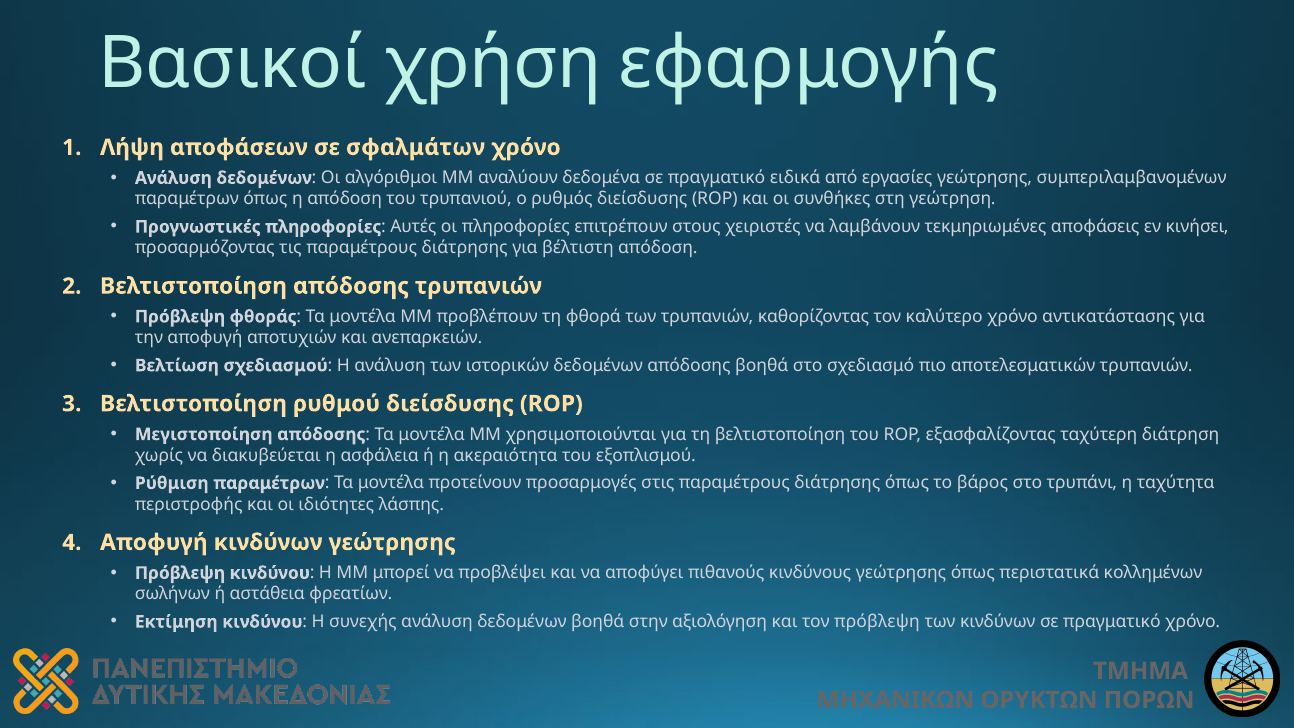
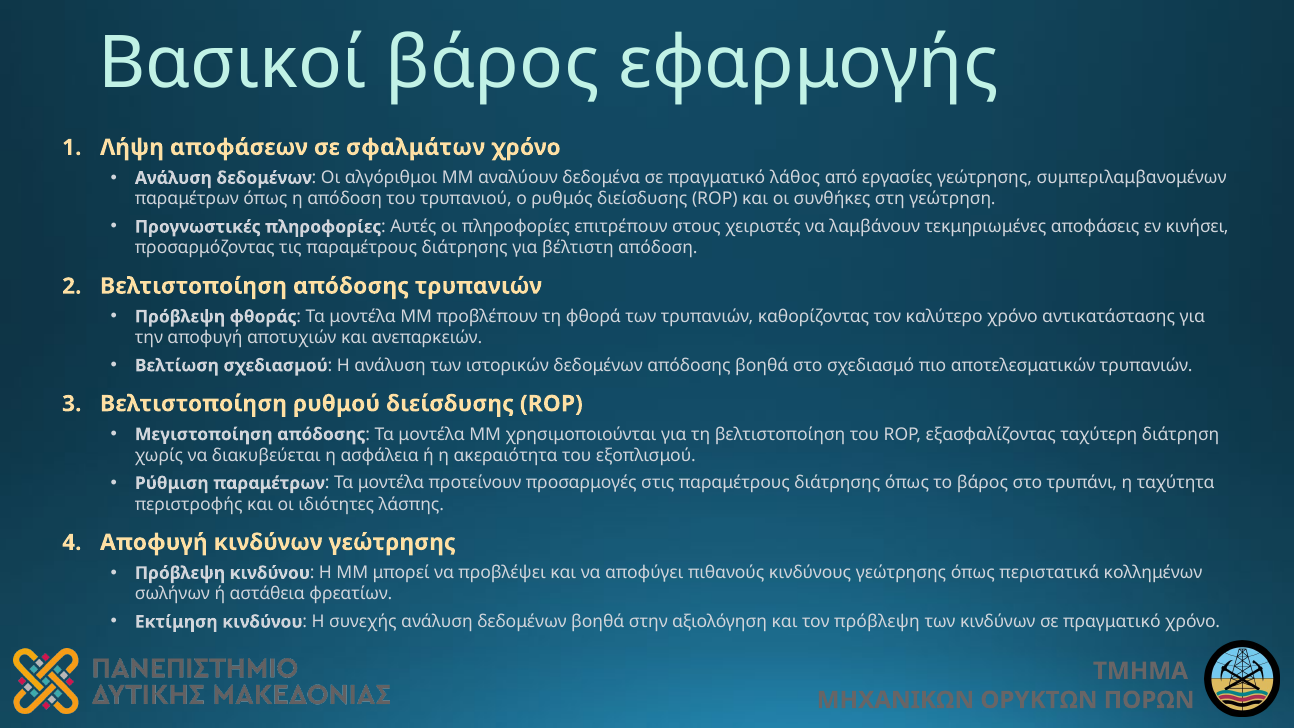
Βασικοί χρήση: χρήση -> βάρος
ειδικά: ειδικά -> λάθος
